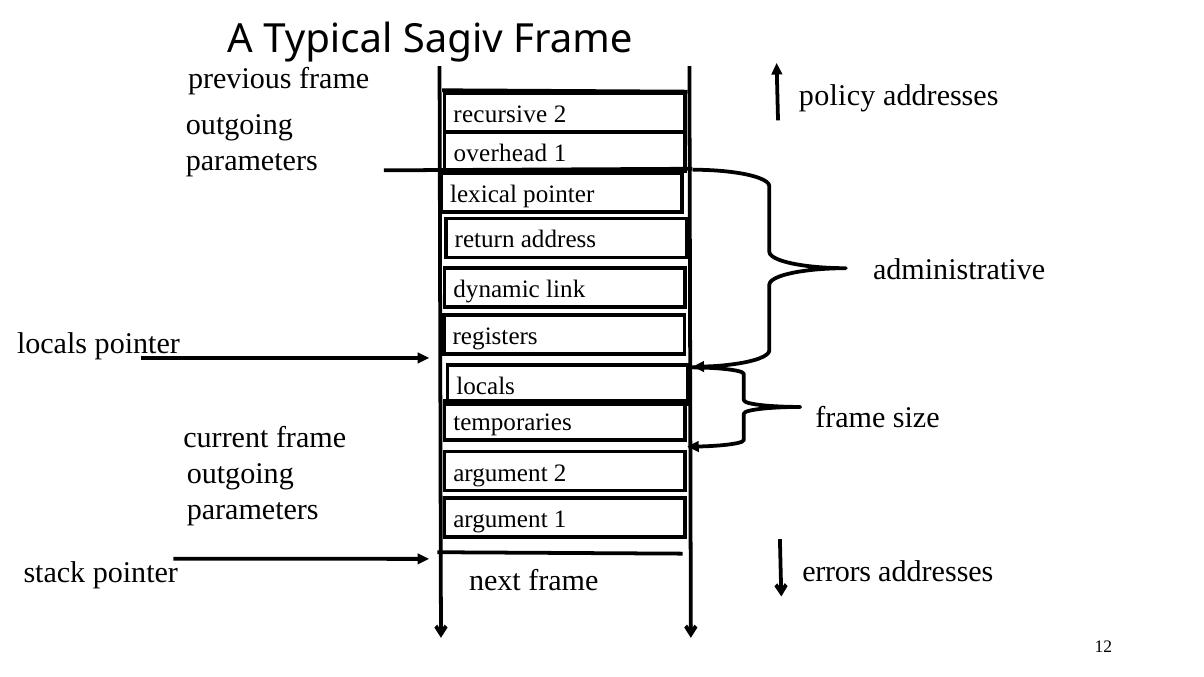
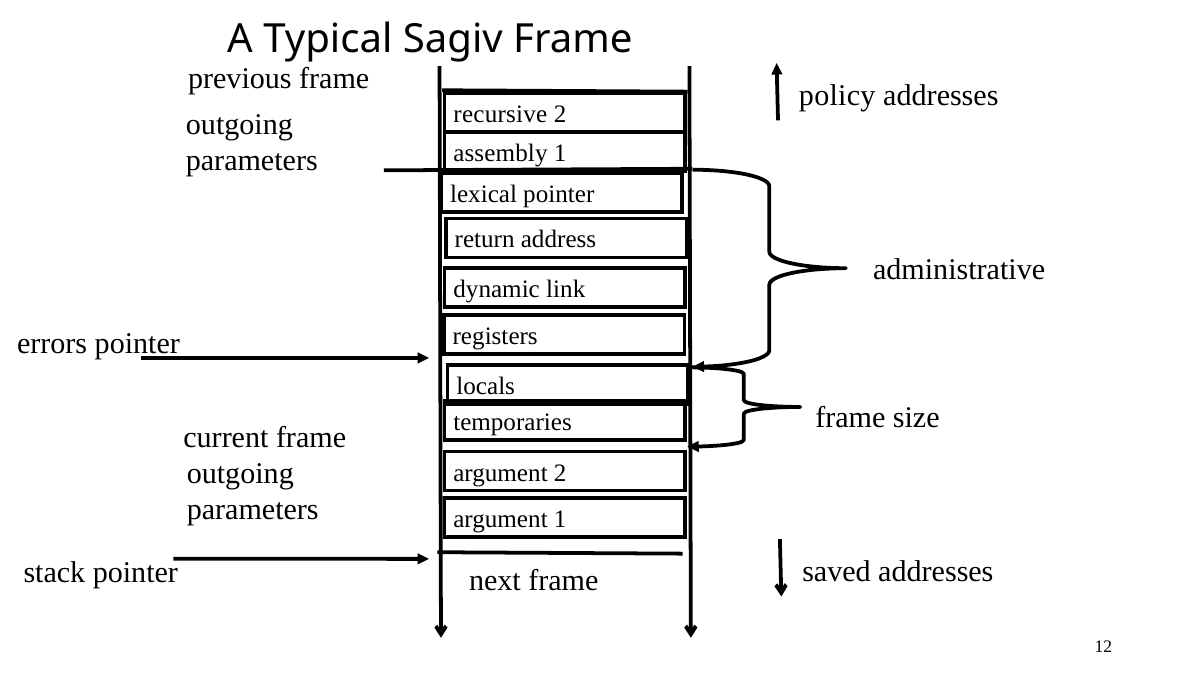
overhead: overhead -> assembly
locals at (52, 343): locals -> errors
errors: errors -> saved
